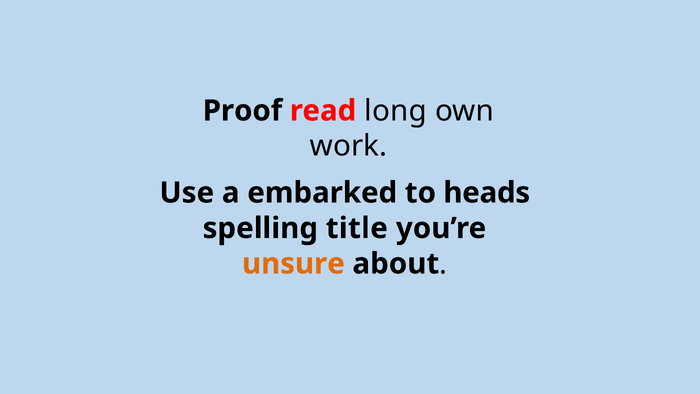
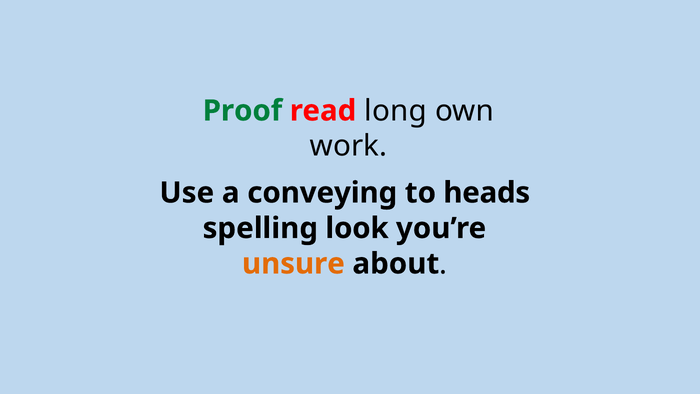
Proof colour: black -> green
embarked: embarked -> conveying
title: title -> look
